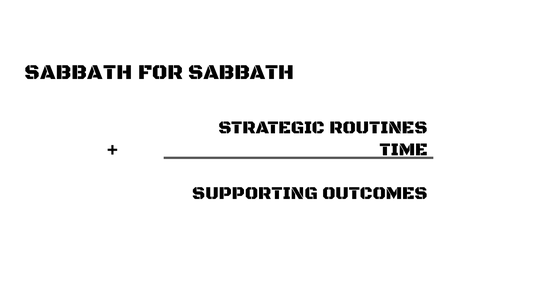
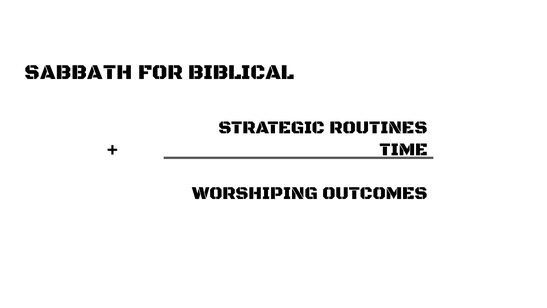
FOR SABBATH: SABBATH -> BIBLICAL
SUPPORTING: SUPPORTING -> WORSHIPING
